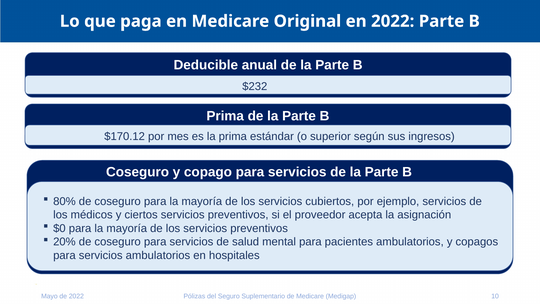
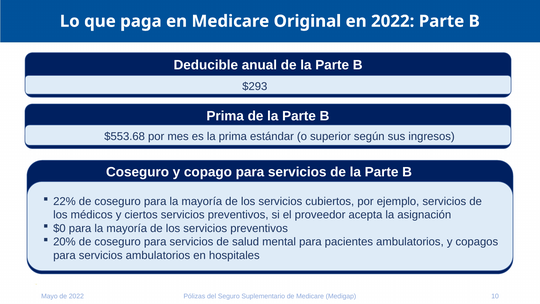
$232: $232 -> $293
$170.12: $170.12 -> $553.68
80%: 80% -> 22%
